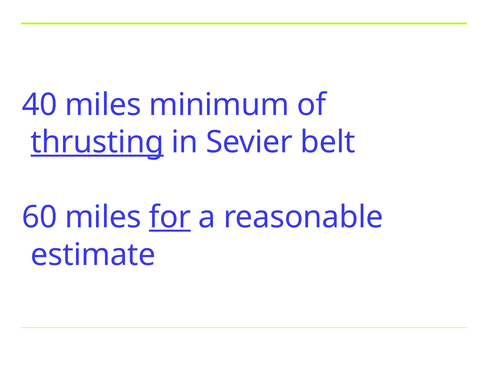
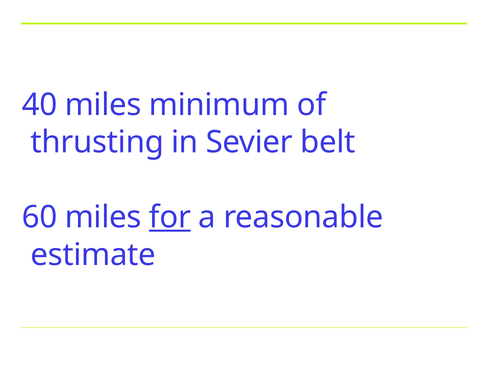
thrusting underline: present -> none
